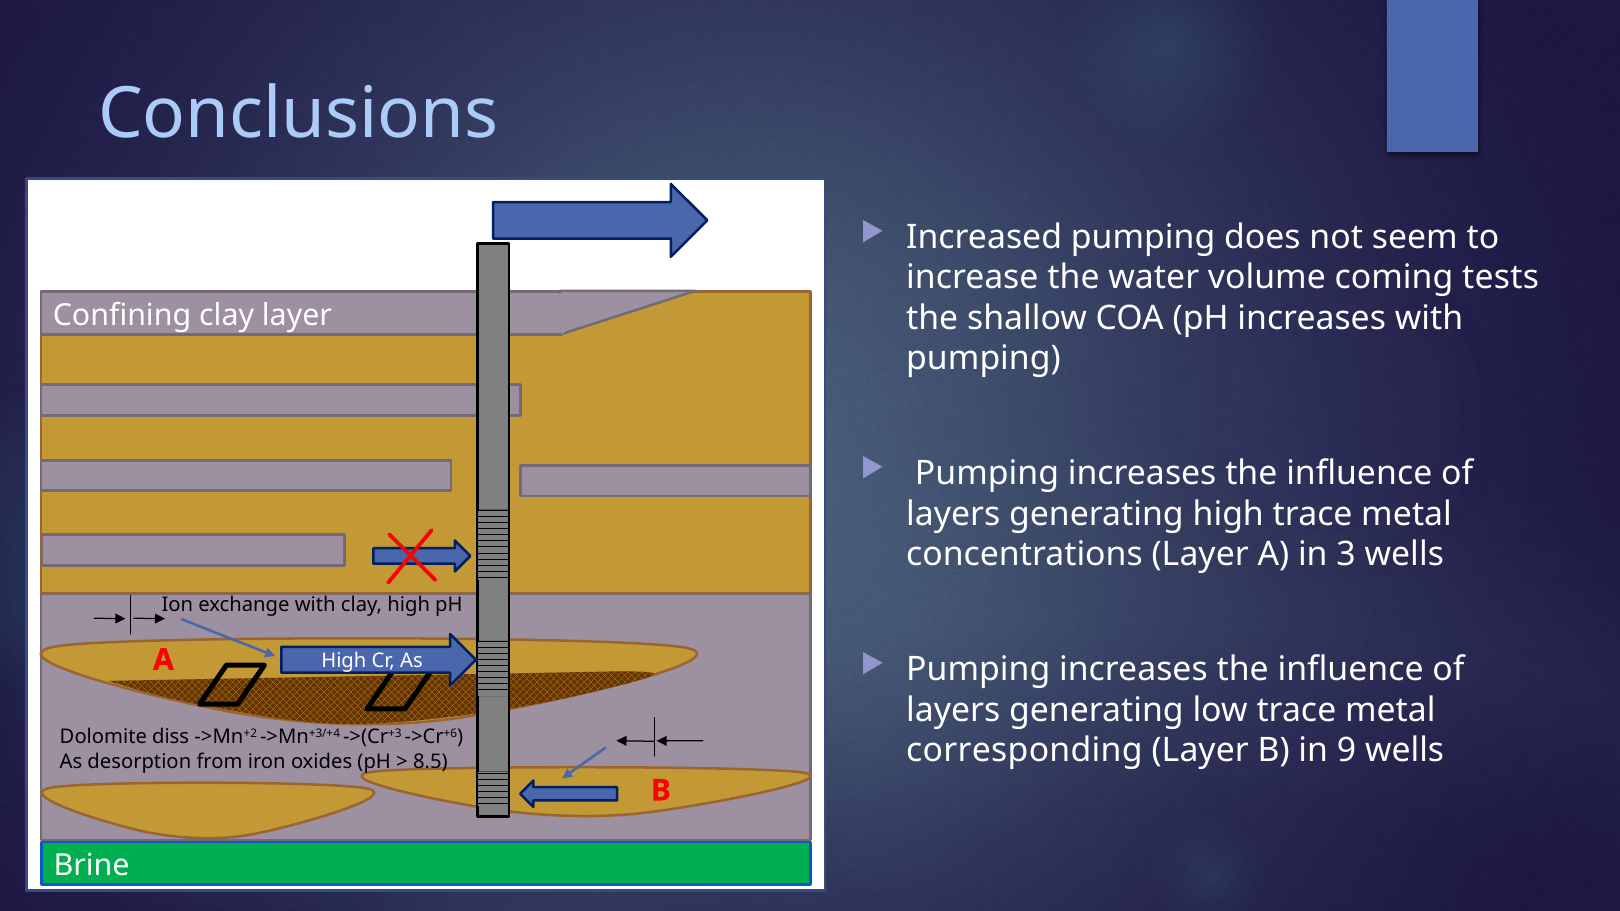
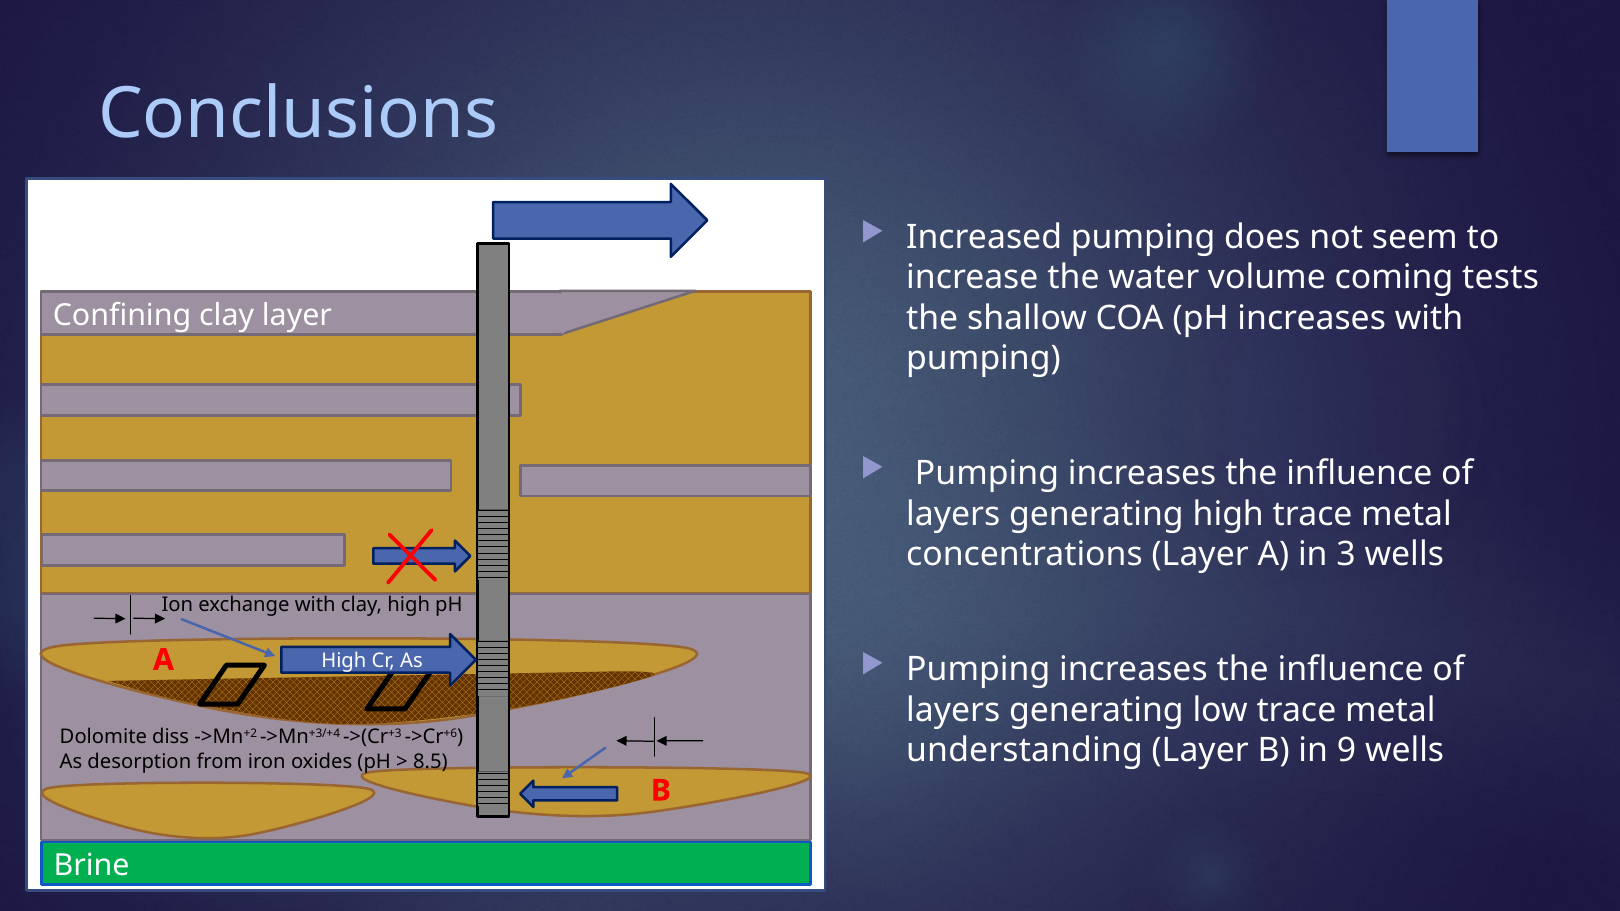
corresponding: corresponding -> understanding
